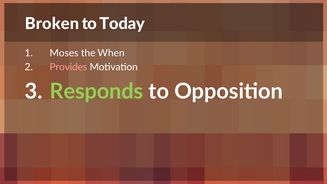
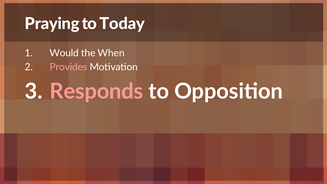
Broken: Broken -> Praying
Moses: Moses -> Would
Responds colour: light green -> pink
